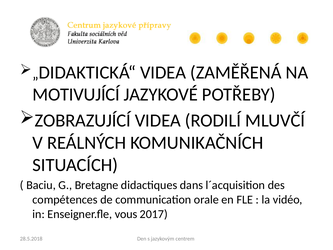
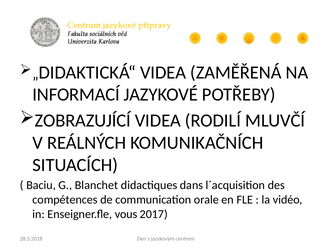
MOTIVUJÍCÍ: MOTIVUJÍCÍ -> INFORMACÍ
Bretagne: Bretagne -> Blanchet
